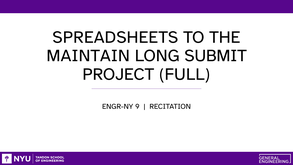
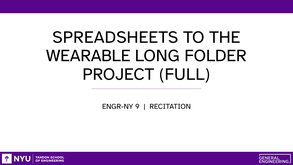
MAINTAIN: MAINTAIN -> WEARABLE
SUBMIT: SUBMIT -> FOLDER
